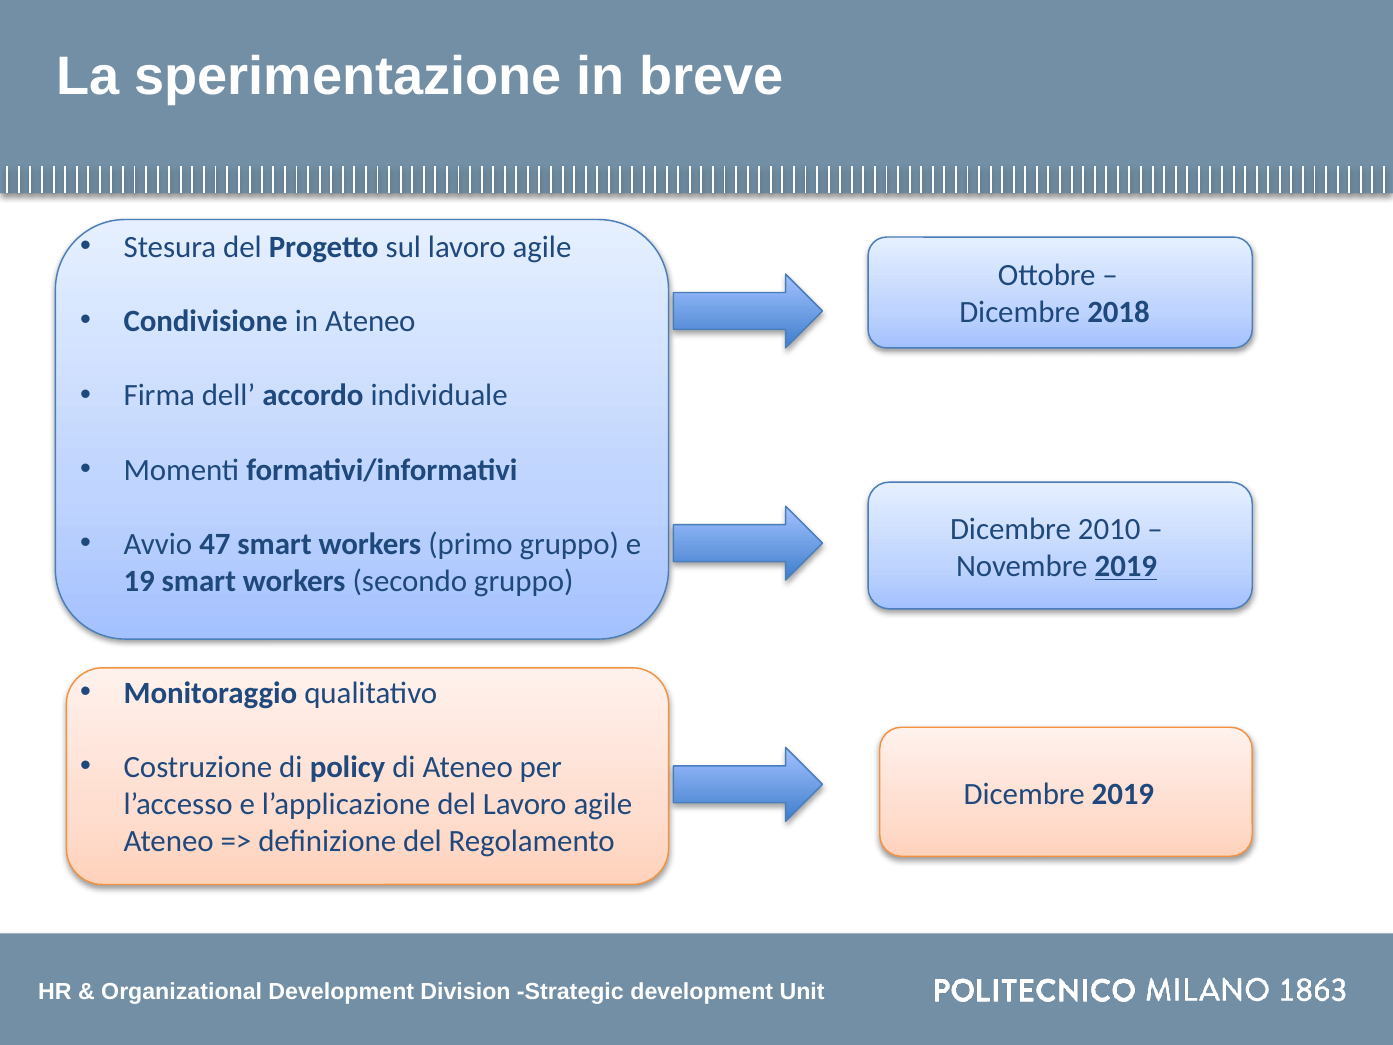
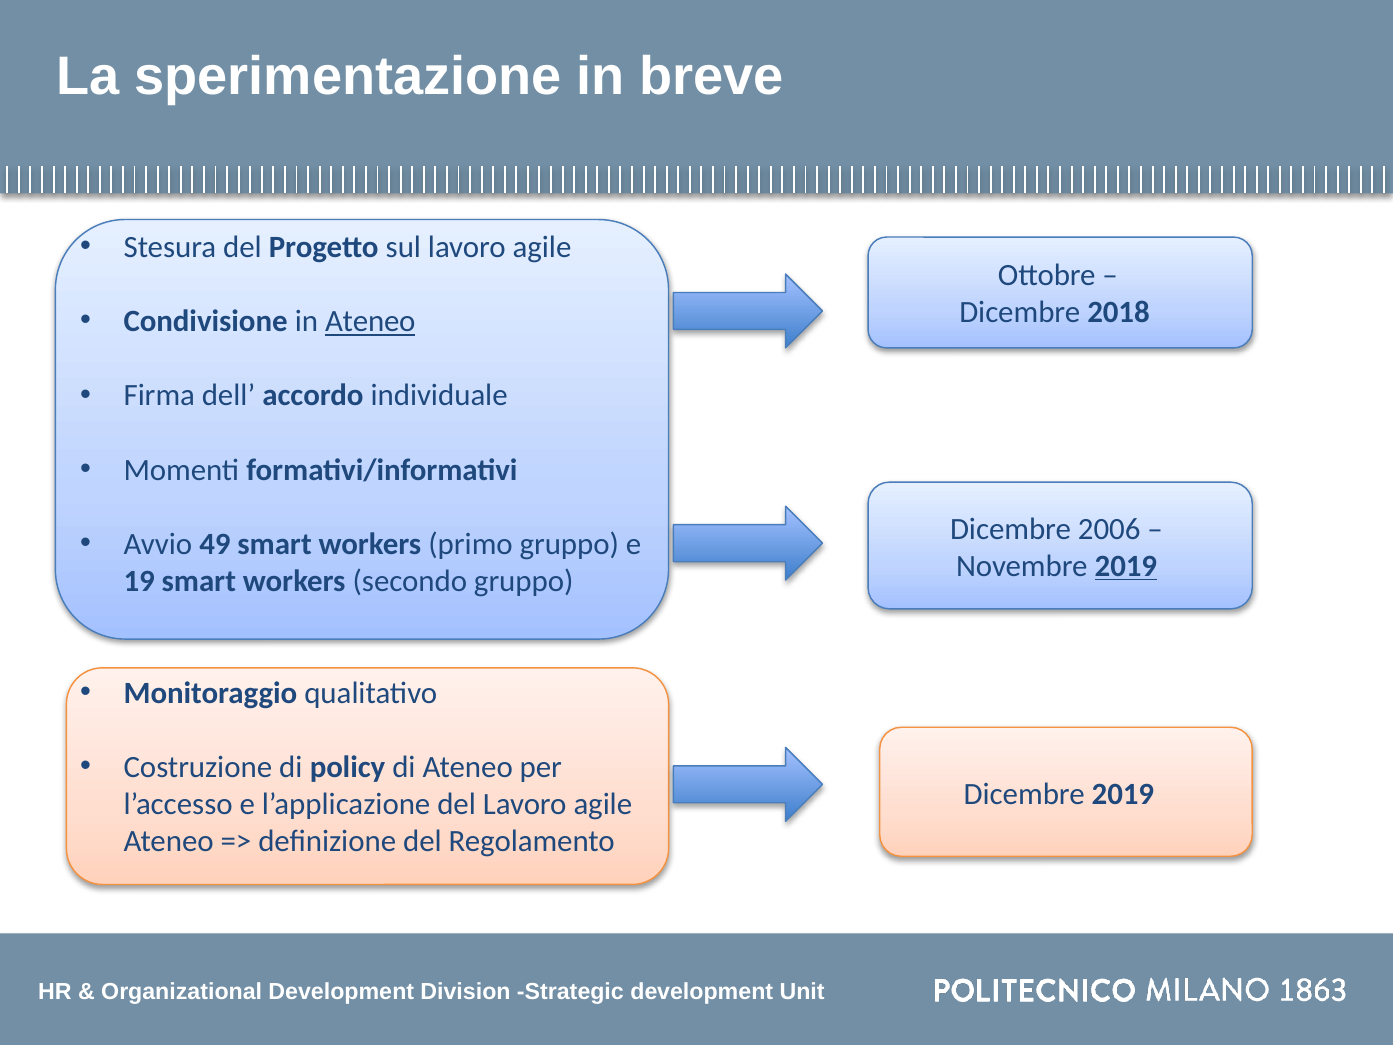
Ateneo at (370, 321) underline: none -> present
2010: 2010 -> 2006
47: 47 -> 49
